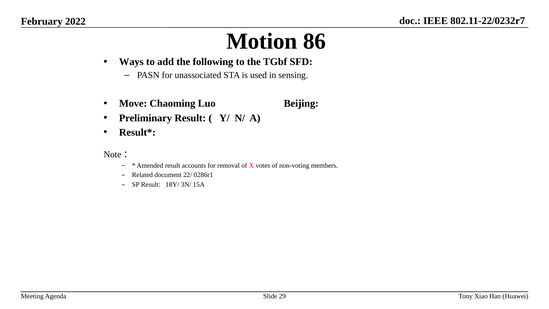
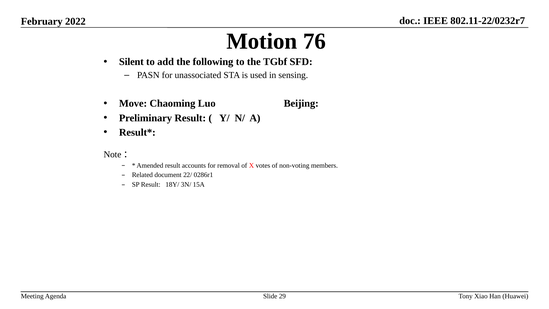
86: 86 -> 76
Ways: Ways -> Silent
